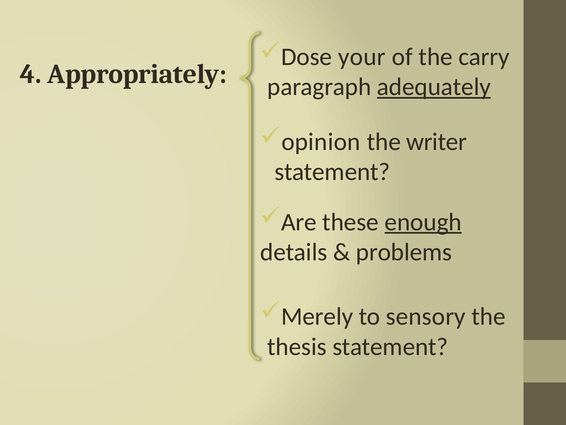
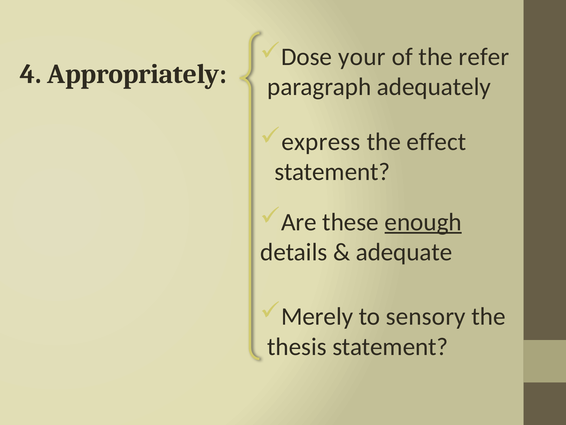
carry: carry -> refer
adequately underline: present -> none
opinion: opinion -> express
writer: writer -> effect
problems: problems -> adequate
